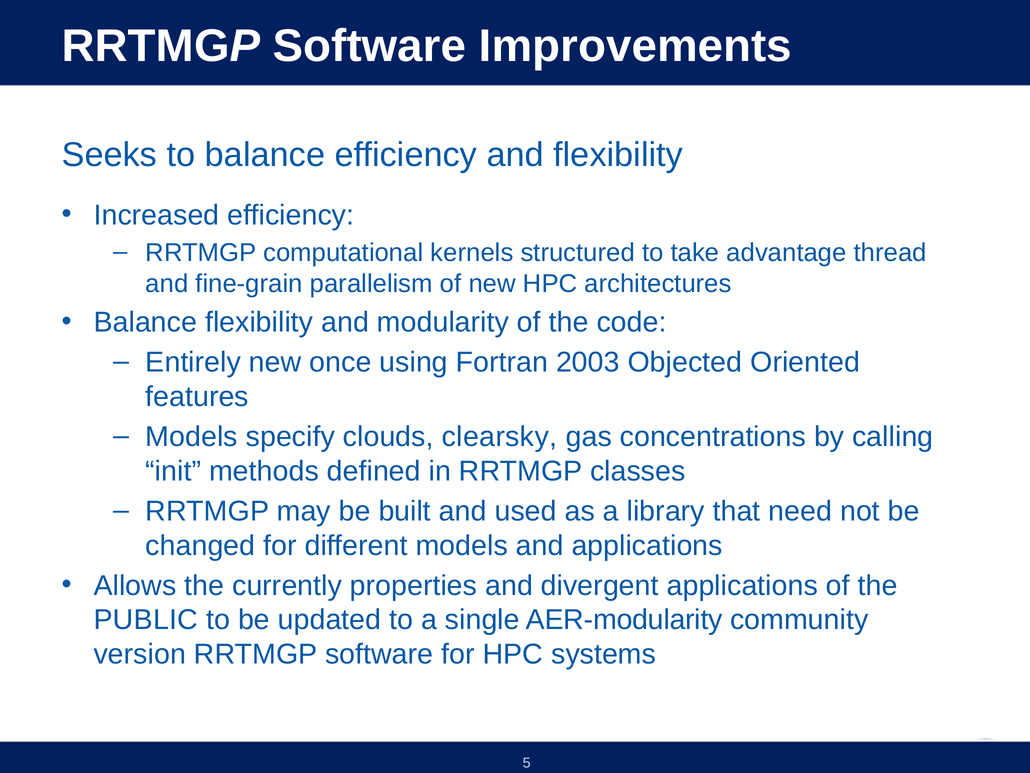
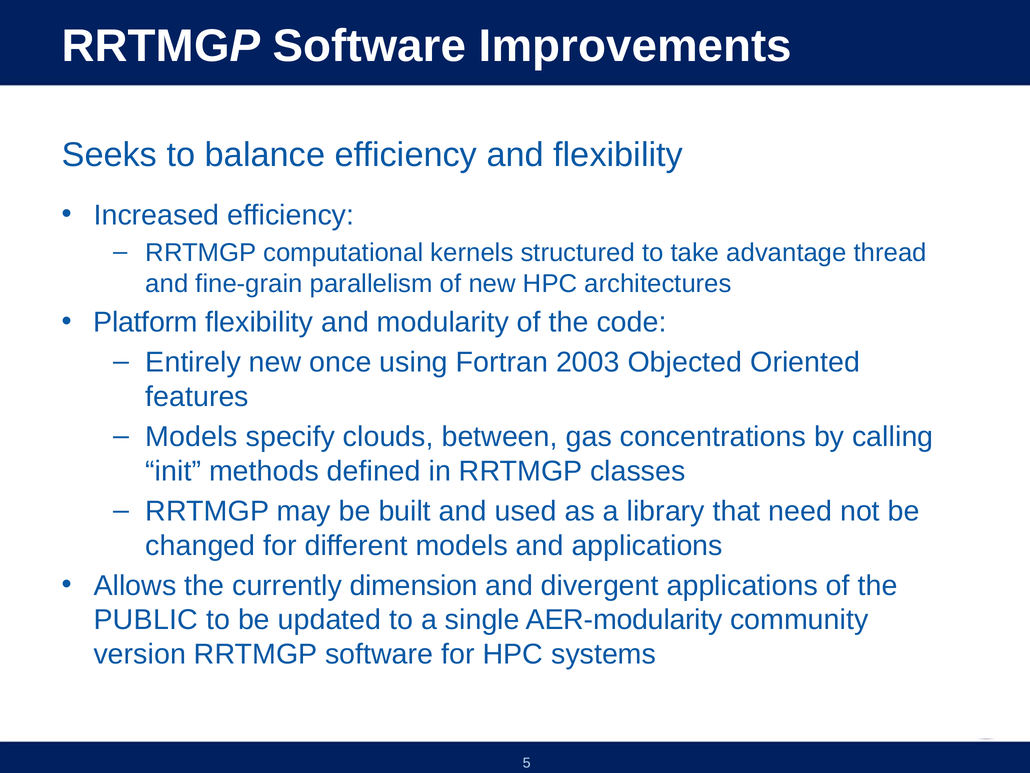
Balance at (145, 322): Balance -> Platform
clearsky: clearsky -> between
properties: properties -> dimension
